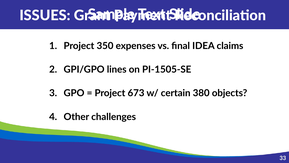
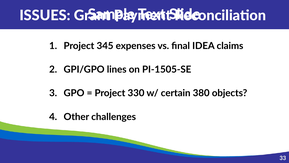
350: 350 -> 345
673: 673 -> 330
